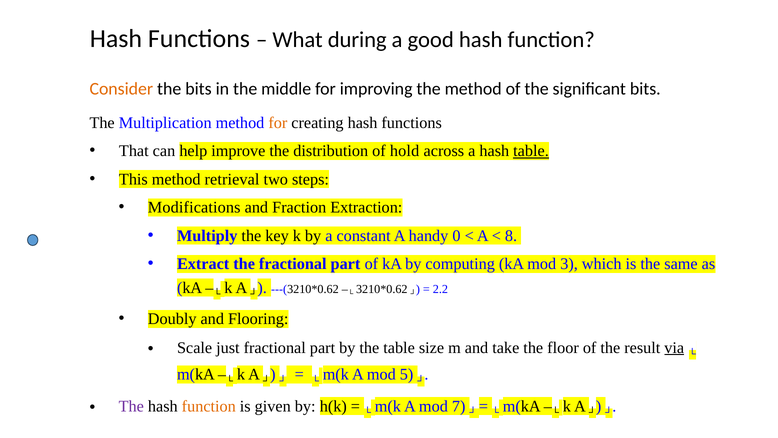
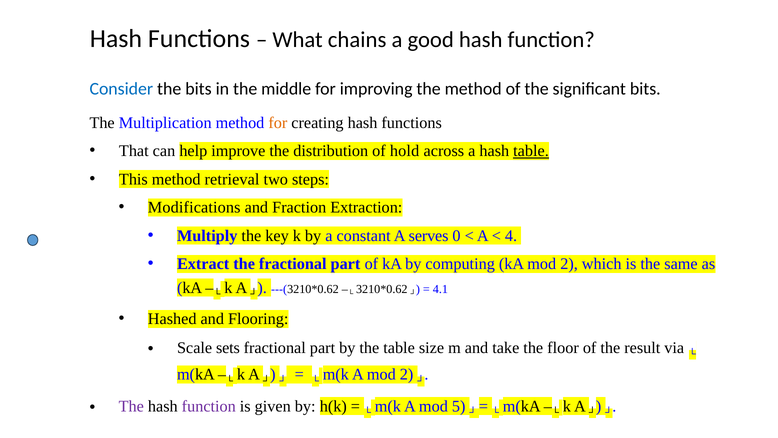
during: during -> chains
Consider colour: orange -> blue
handy: handy -> serves
8: 8 -> 4
kA mod 3: 3 -> 2
2.2: 2.2 -> 4.1
Doubly: Doubly -> Hashed
just: just -> sets
via underline: present -> none
A mod 5: 5 -> 2
7: 7 -> 5
function at (209, 406) colour: orange -> purple
